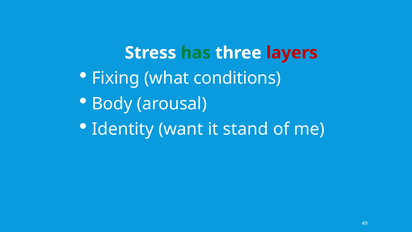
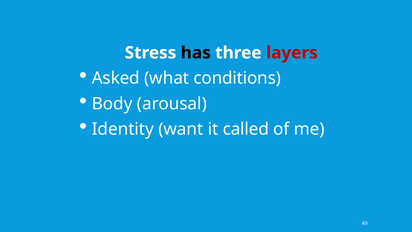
has colour: green -> black
Fixing: Fixing -> Asked
stand: stand -> called
